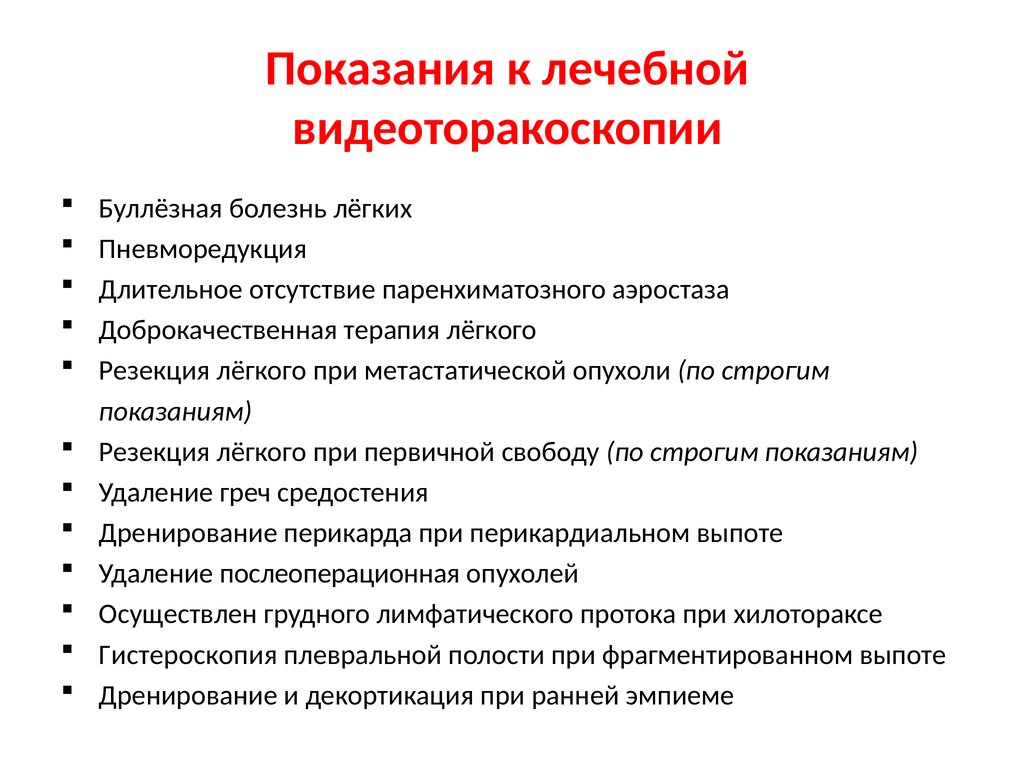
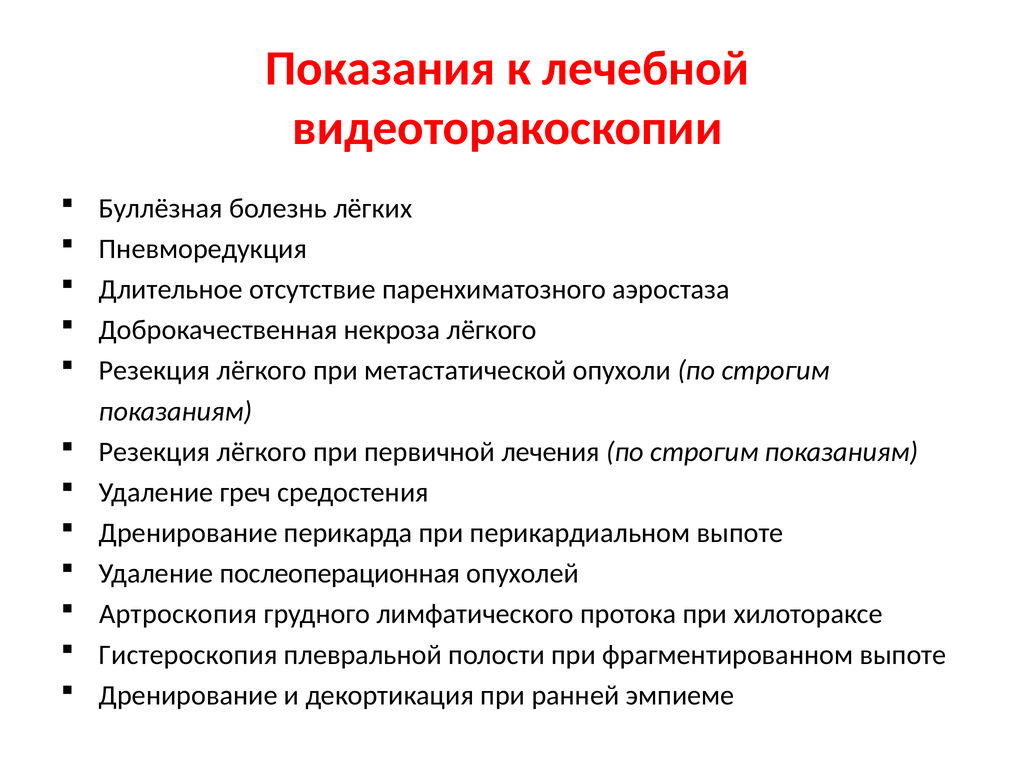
терапия: терапия -> некроза
свободу: свободу -> лечения
Осуществлен: Осуществлен -> Артроскопия
